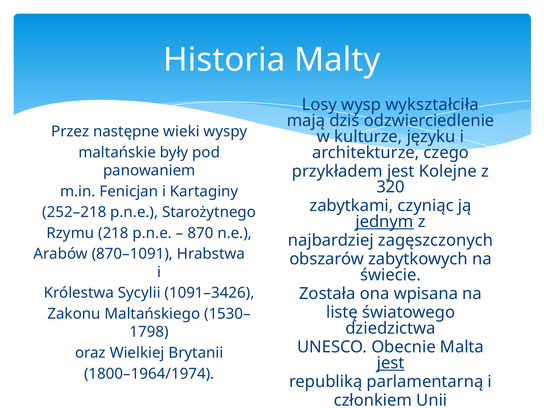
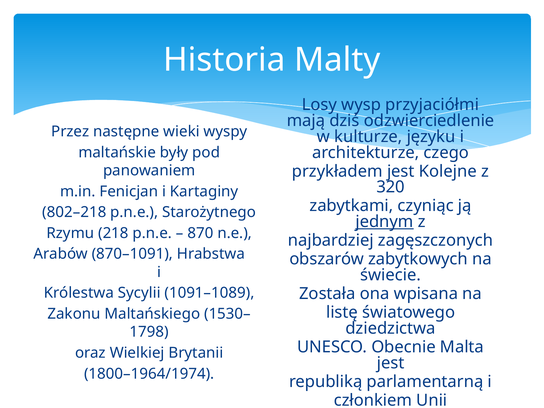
wykształciła: wykształciła -> przyjaciółmi
252–218: 252–218 -> 802–218
1091–3426: 1091–3426 -> 1091–1089
jest at (391, 363) underline: present -> none
